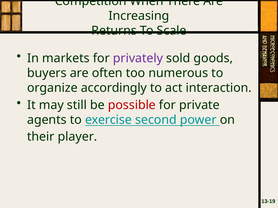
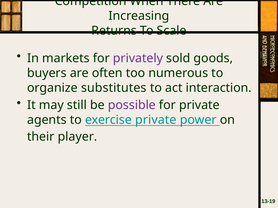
accordingly: accordingly -> substitutes
possible colour: red -> purple
exercise second: second -> private
